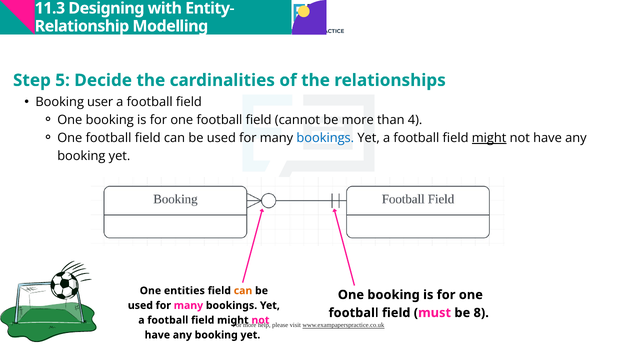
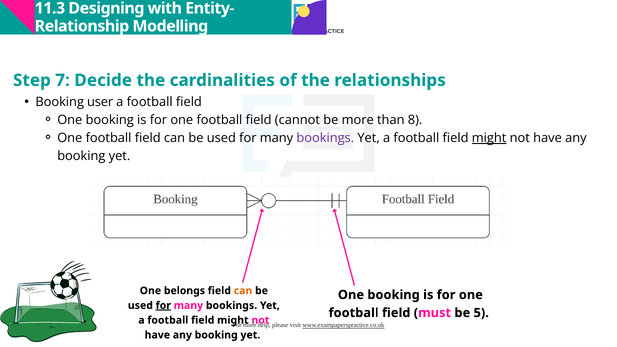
5: 5 -> 7
4: 4 -> 8
bookings at (325, 138) colour: blue -> purple
entities: entities -> belongs
for at (163, 305) underline: none -> present
8: 8 -> 5
